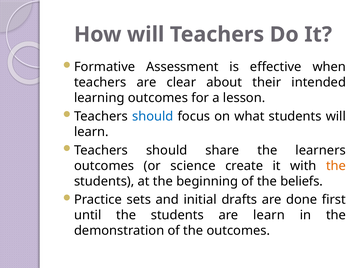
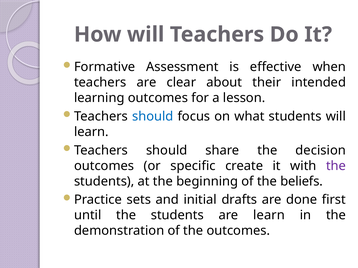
learners: learners -> decision
science: science -> specific
the at (336, 166) colour: orange -> purple
